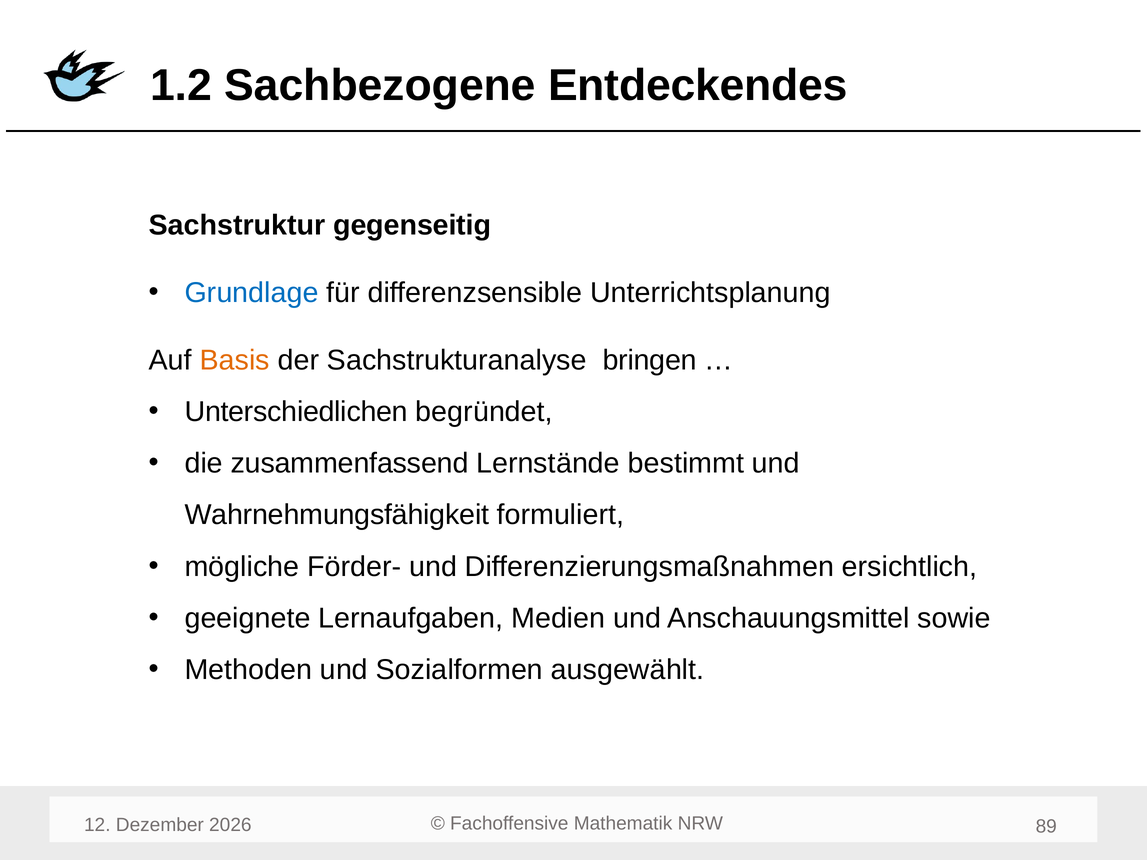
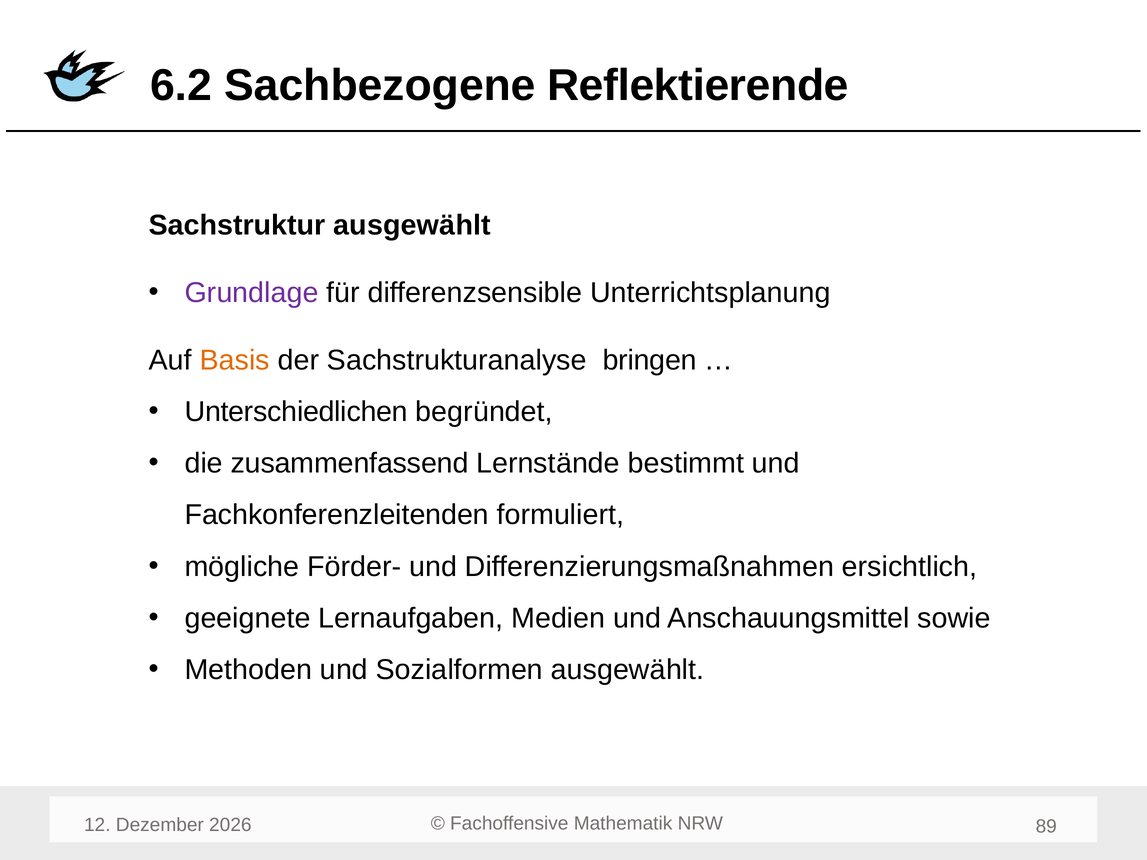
1.2: 1.2 -> 6.2
Entdeckendes: Entdeckendes -> Reflektierende
Sachstruktur gegenseitig: gegenseitig -> ausgewählt
Grundlage colour: blue -> purple
Wahrnehmungsfähigkeit: Wahrnehmungsfähigkeit -> Fachkonferenzleitenden
